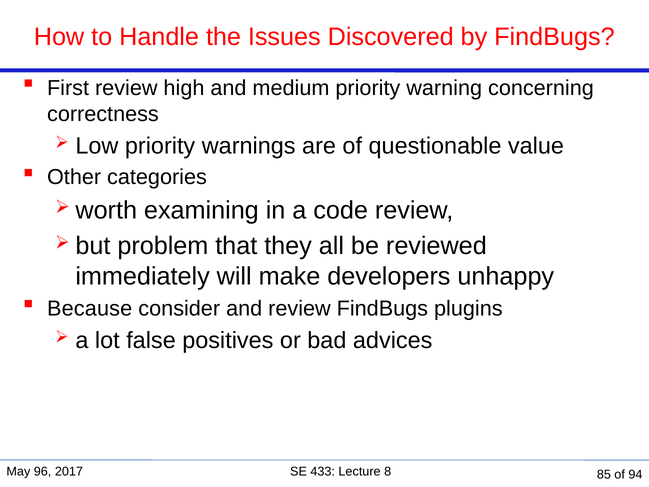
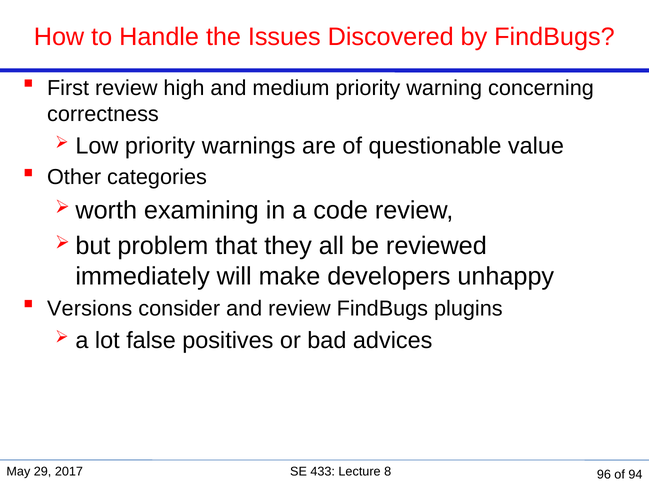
Because: Because -> Versions
96: 96 -> 29
85: 85 -> 96
